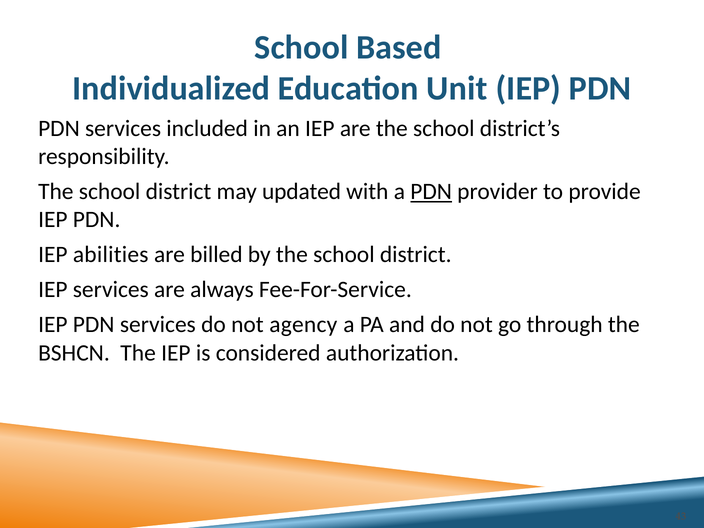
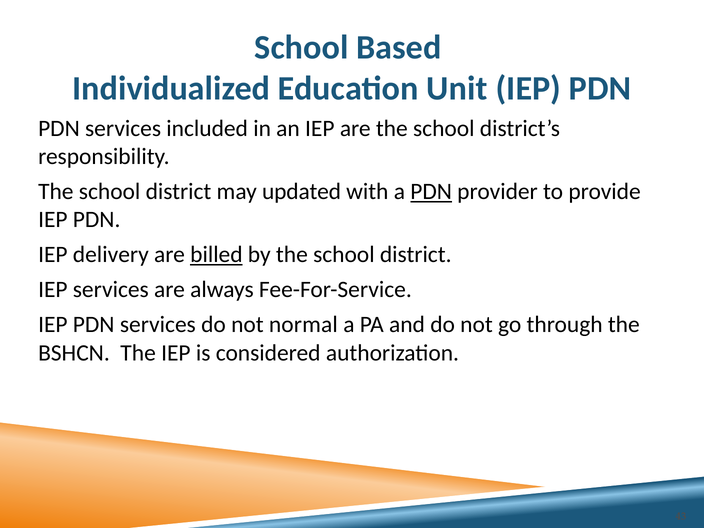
abilities: abilities -> delivery
billed underline: none -> present
agency: agency -> normal
